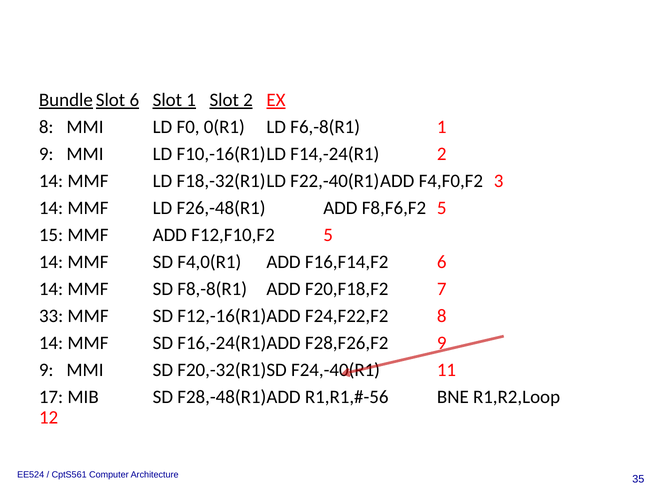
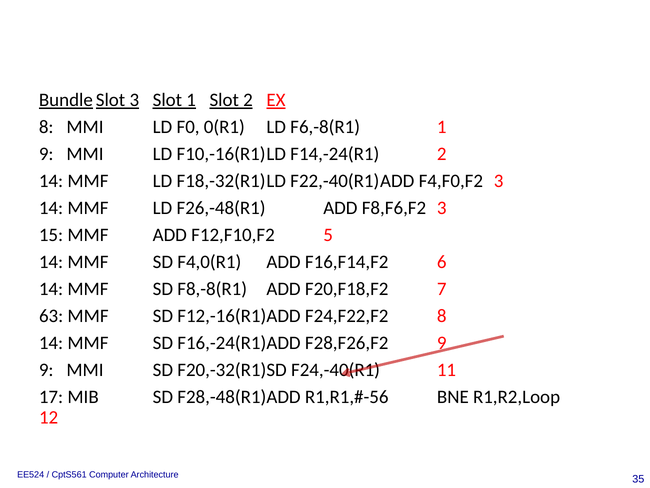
6 at (134, 100): 6 -> 3
F8,F6,F2 5: 5 -> 3
33: 33 -> 63
